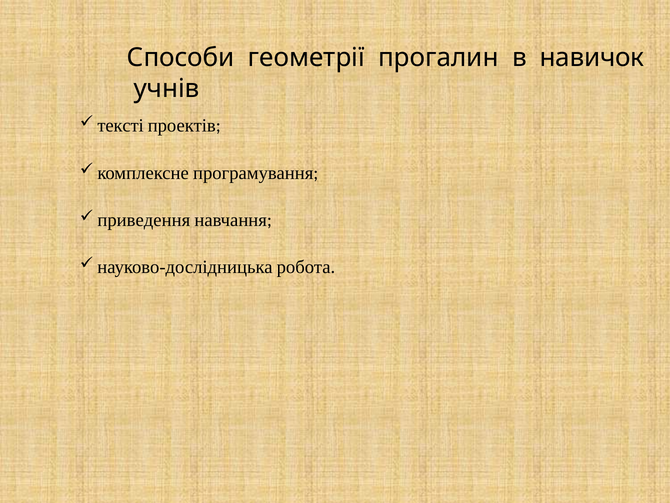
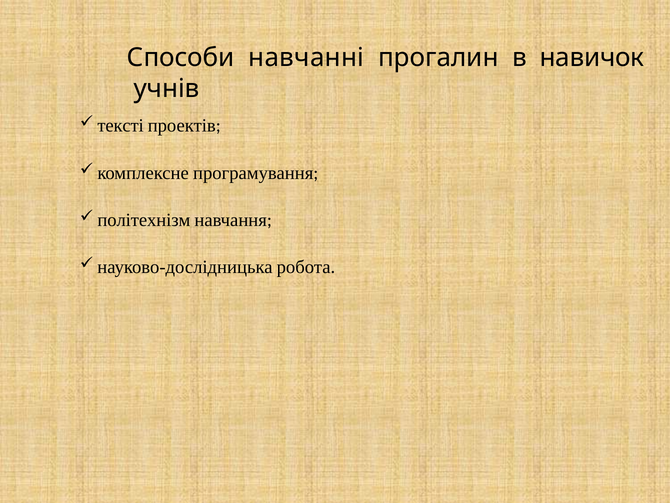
геометрії: геометрії -> навчанні
приведення: приведення -> політехнізм
